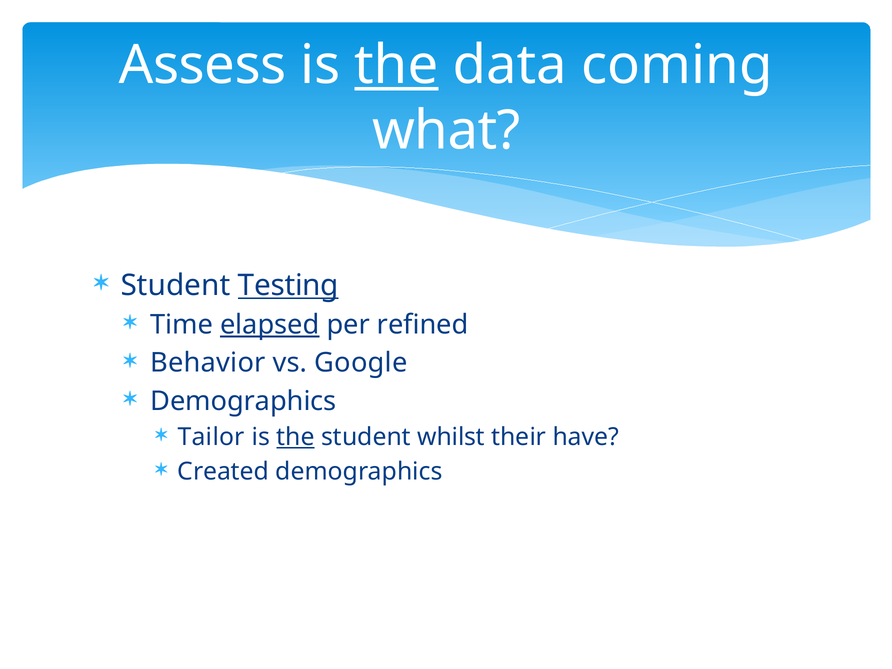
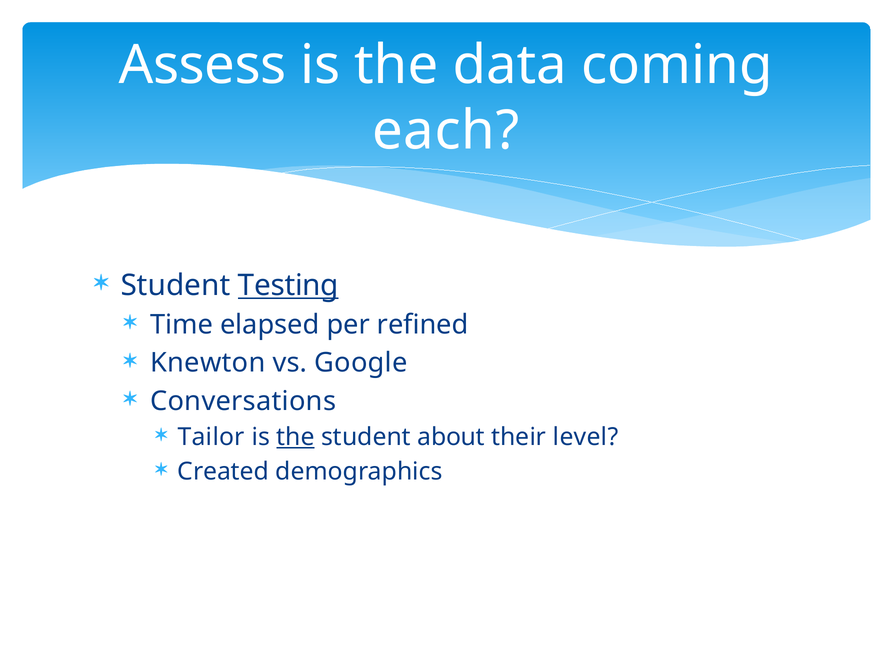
the at (396, 65) underline: present -> none
what: what -> each
elapsed underline: present -> none
Behavior: Behavior -> Knewton
Demographics at (243, 401): Demographics -> Conversations
whilst: whilst -> about
have: have -> level
